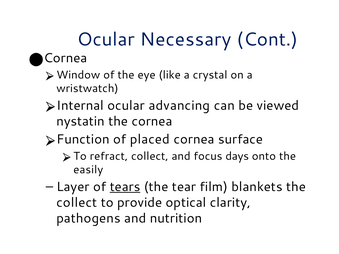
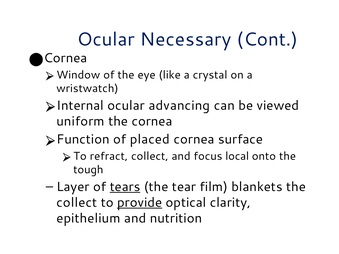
nystatin: nystatin -> uniform
days: days -> local
easily: easily -> tough
provide underline: none -> present
pathogens: pathogens -> epithelium
